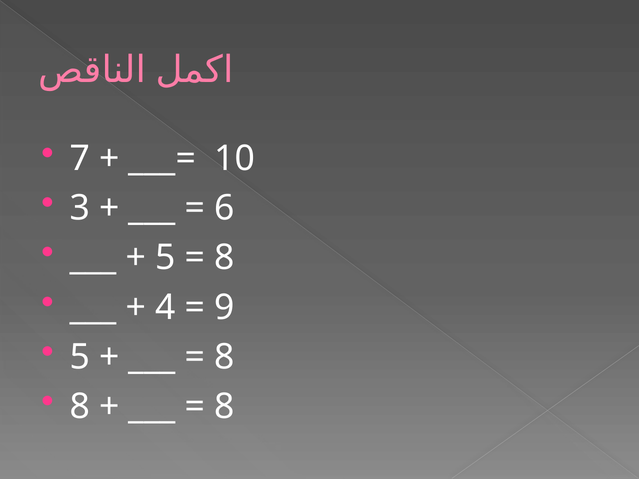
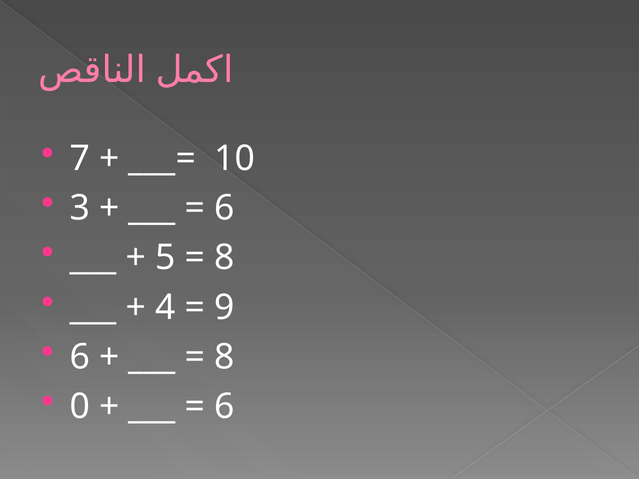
5 at (80, 357): 5 -> 6
8 at (80, 407): 8 -> 0
8 at (225, 407): 8 -> 6
